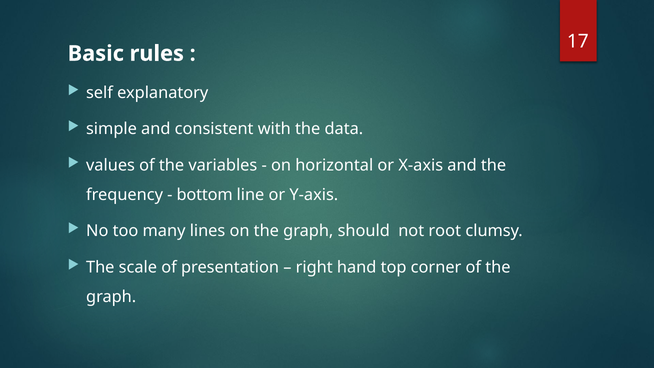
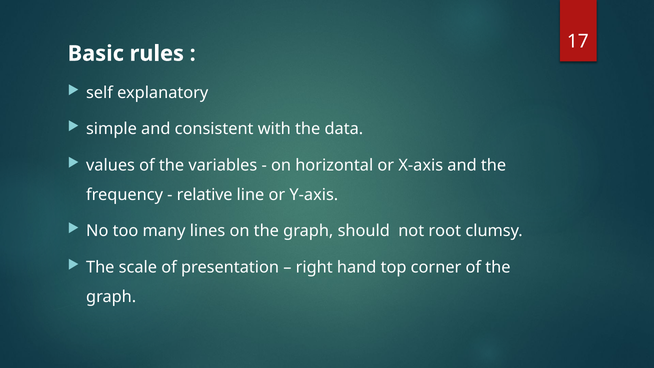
bottom: bottom -> relative
